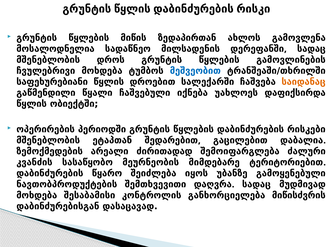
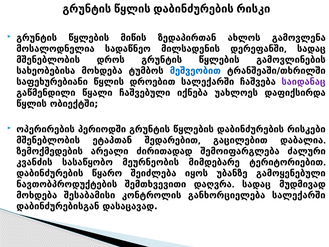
ჩვულებრივი: ჩვულებრივი -> სახეობებისა
საიდანაც colour: orange -> purple
განხორციელება მიწისძვრის: მიწისძვრის -> სალექარში
